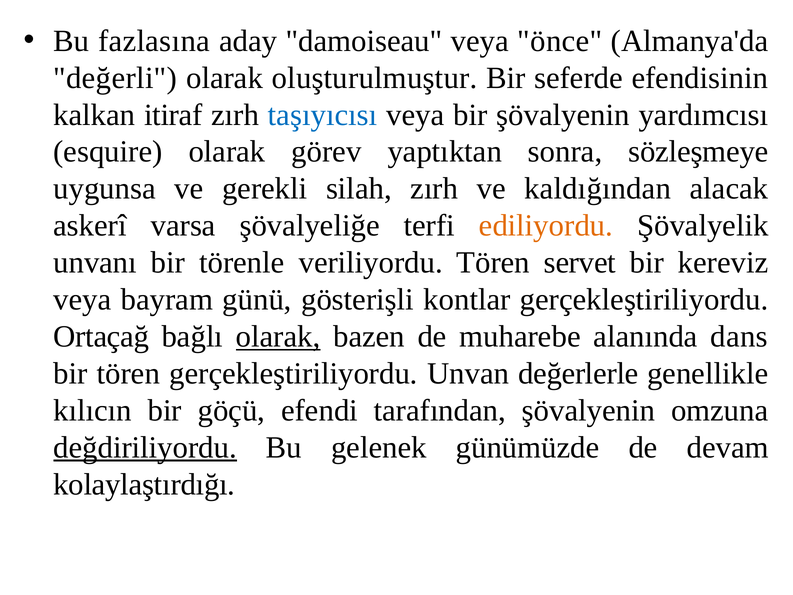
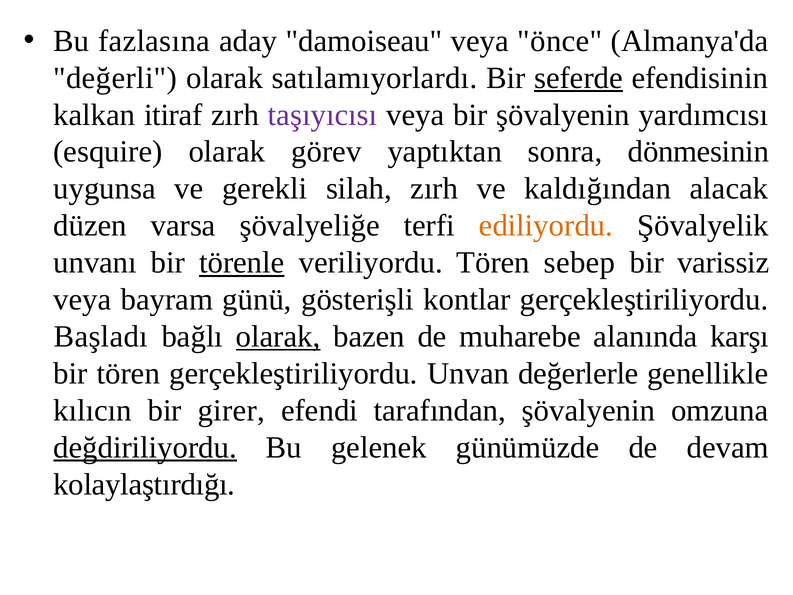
oluşturulmuştur: oluşturulmuştur -> satılamıyorlardı
seferde underline: none -> present
taşıyıcısı colour: blue -> purple
sözleşmeye: sözleşmeye -> dönmesinin
askerî: askerî -> düzen
törenle underline: none -> present
servet: servet -> sebep
kereviz: kereviz -> varissiz
Ortaçağ: Ortaçağ -> Başladı
dans: dans -> karşı
göçü: göçü -> girer
